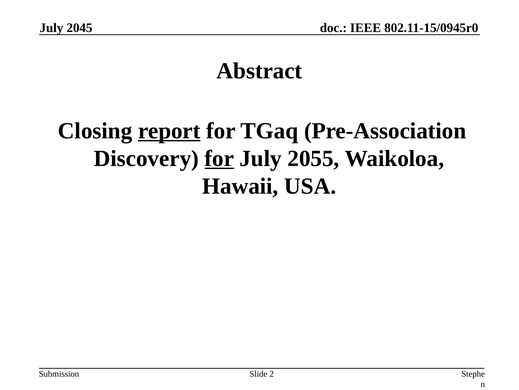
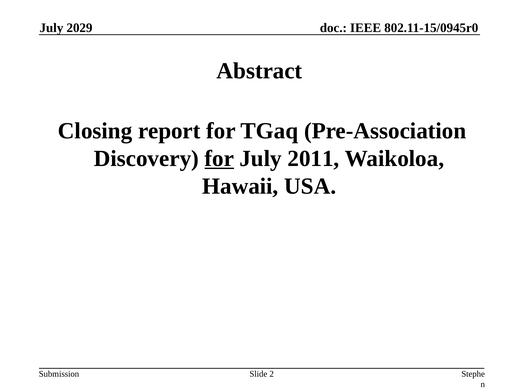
2045: 2045 -> 2029
report underline: present -> none
2055: 2055 -> 2011
